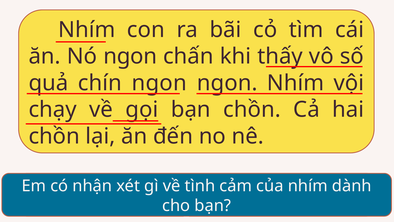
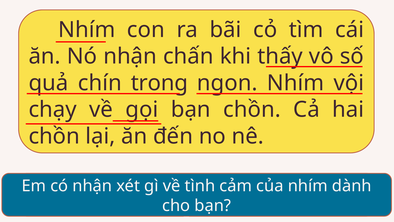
Nó ngon: ngon -> nhận
ngon at (159, 83): ngon -> trong
